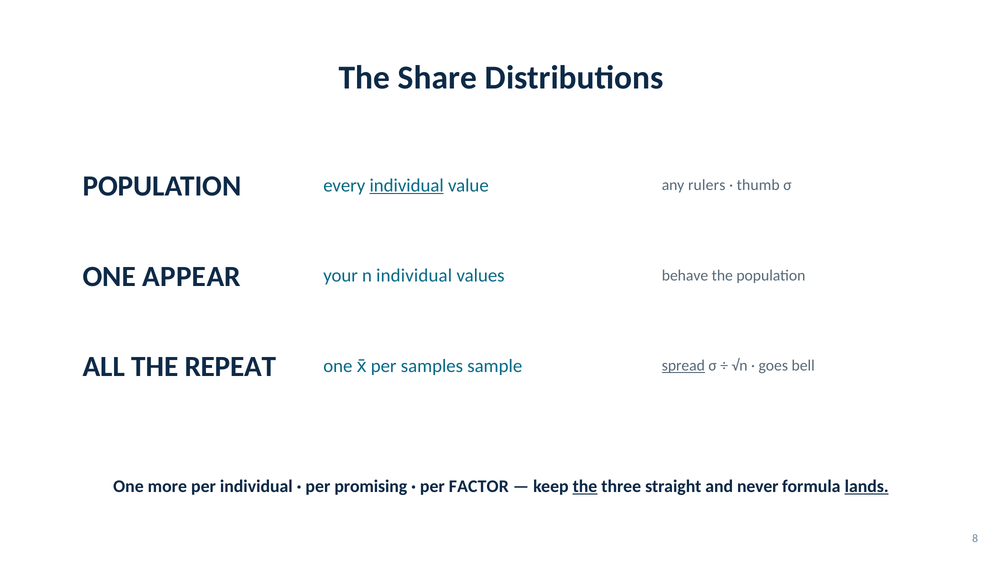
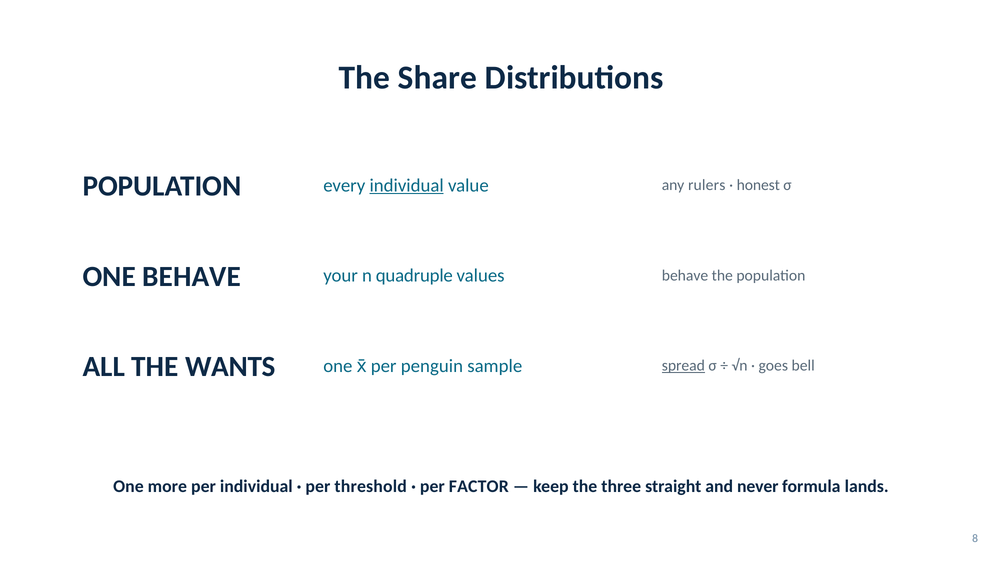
thumb: thumb -> honest
ONE APPEAR: APPEAR -> BEHAVE
n individual: individual -> quadruple
REPEAT: REPEAT -> WANTS
samples: samples -> penguin
promising: promising -> threshold
the at (585, 486) underline: present -> none
lands underline: present -> none
